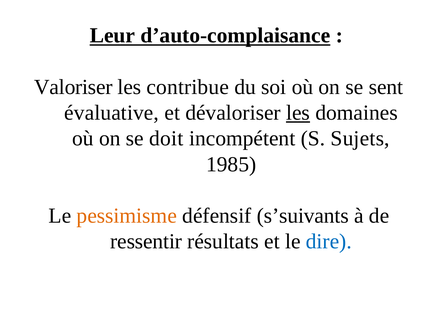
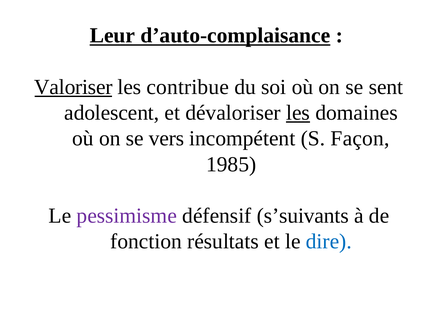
Valoriser underline: none -> present
évaluative: évaluative -> adolescent
doit: doit -> vers
Sujets: Sujets -> Façon
pessimisme colour: orange -> purple
ressentir: ressentir -> fonction
